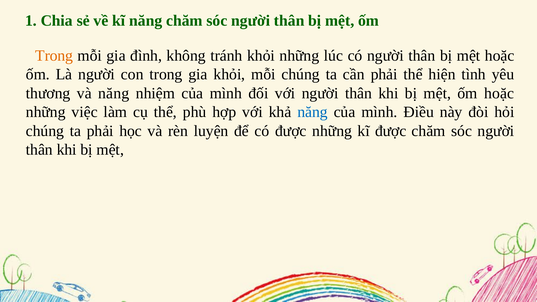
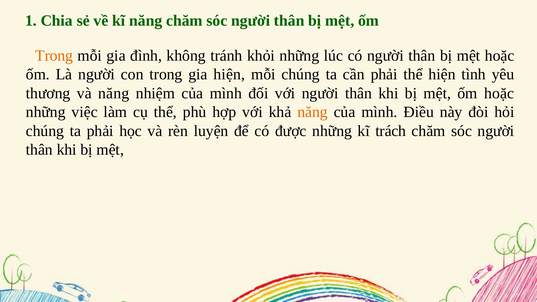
gia khỏi: khỏi -> hiện
năng at (313, 112) colour: blue -> orange
kĩ được: được -> trách
